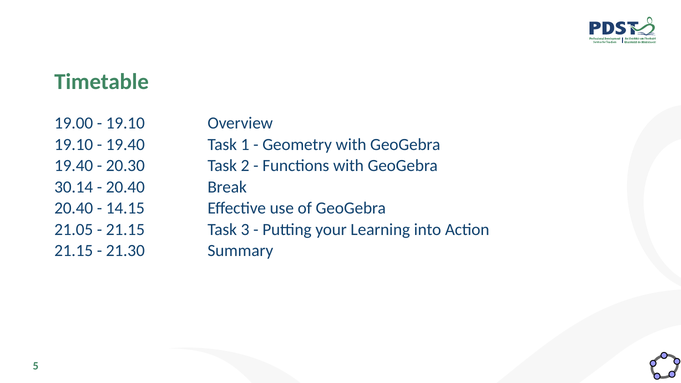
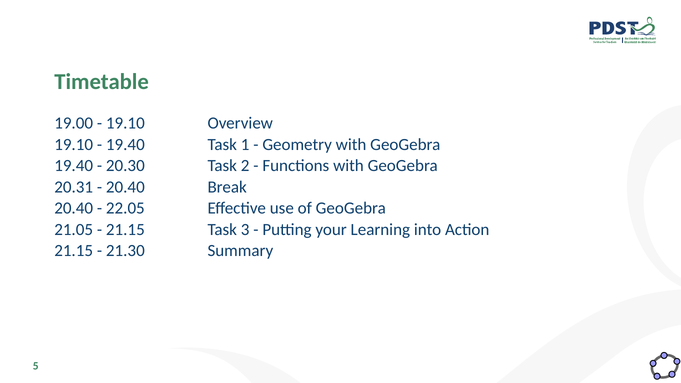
30.14: 30.14 -> 20.31
14.15: 14.15 -> 22.05
